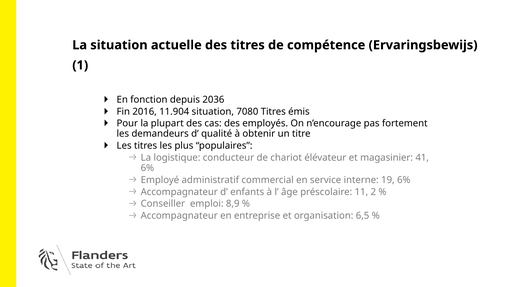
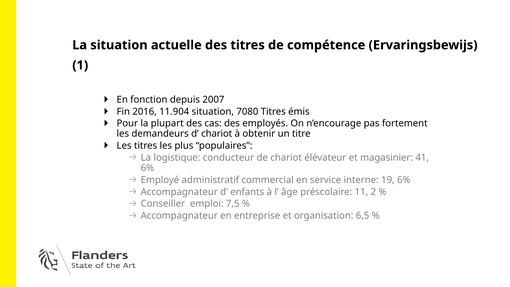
2036: 2036 -> 2007
d qualité: qualité -> chariot
8,9: 8,9 -> 7,5
